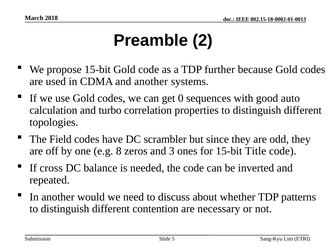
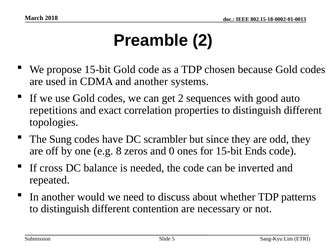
further: further -> chosen
get 0: 0 -> 2
calculation: calculation -> repetitions
turbo: turbo -> exact
Field: Field -> Sung
3: 3 -> 0
Title: Title -> Ends
